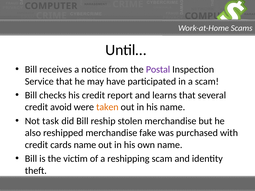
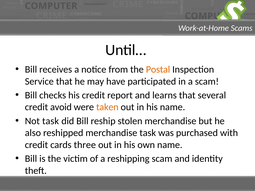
Postal colour: purple -> orange
merchandise fake: fake -> task
cards name: name -> three
